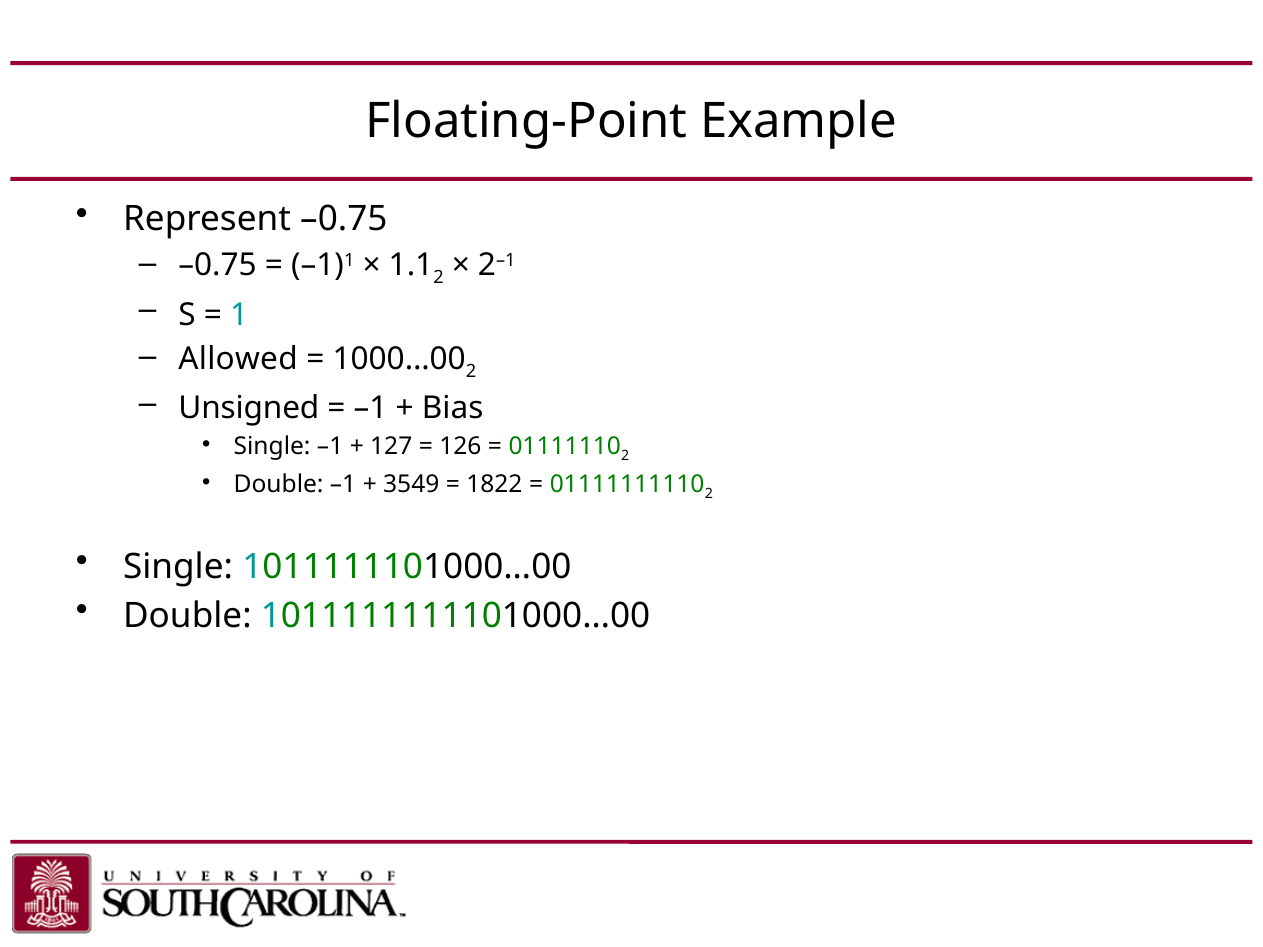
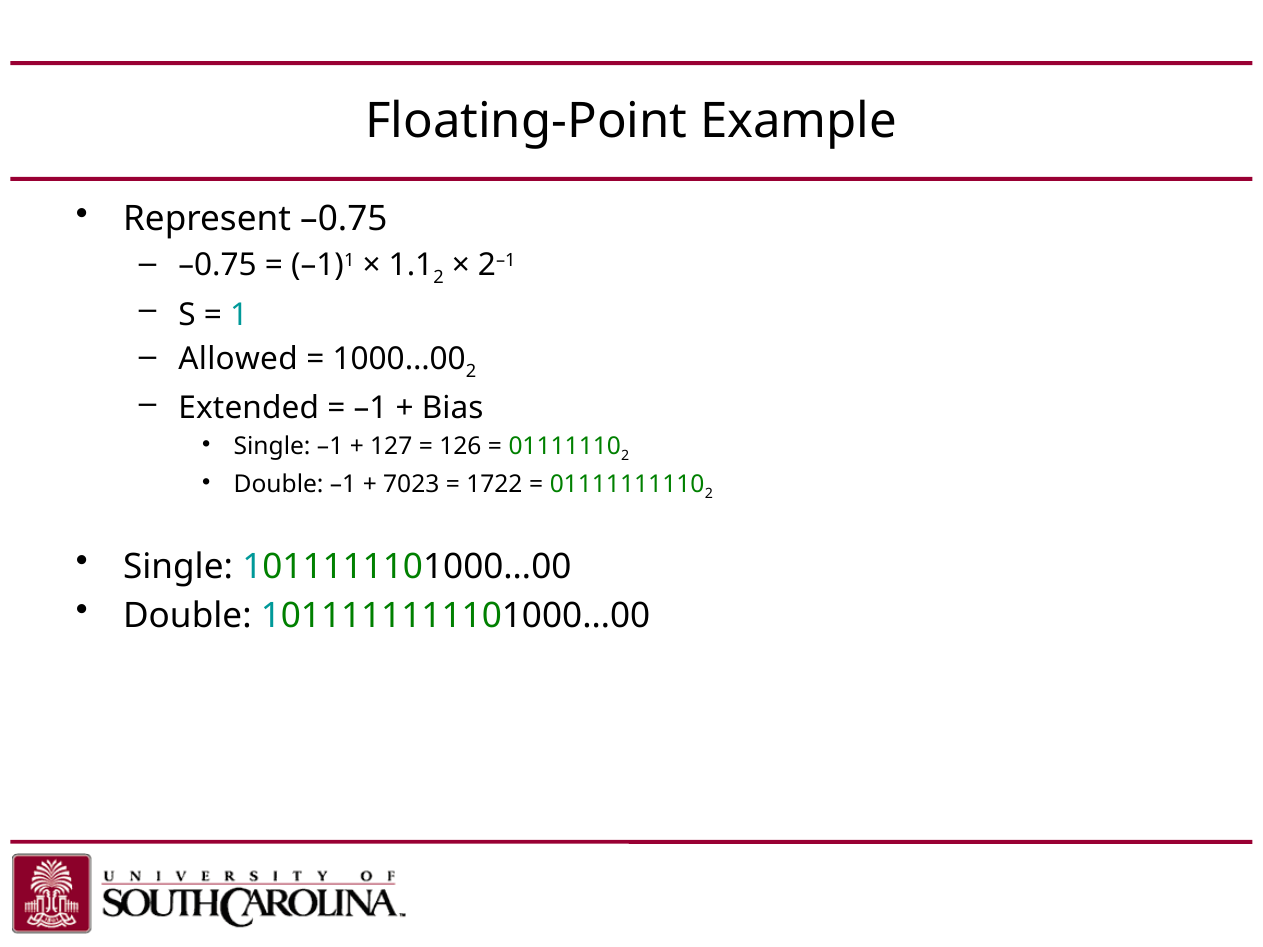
Unsigned: Unsigned -> Extended
3549: 3549 -> 7023
1822: 1822 -> 1722
